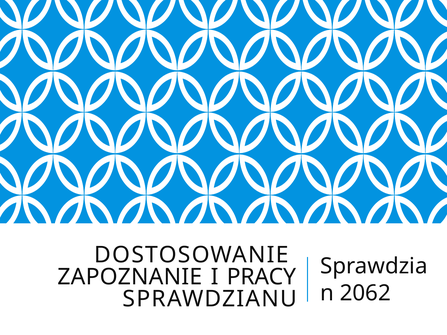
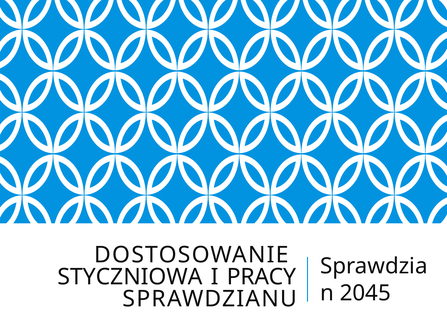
ZAPOZNANIE: ZAPOZNANIE -> STYCZNIOWA
2062: 2062 -> 2045
